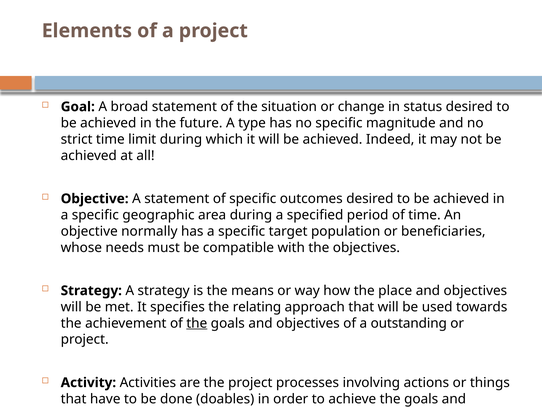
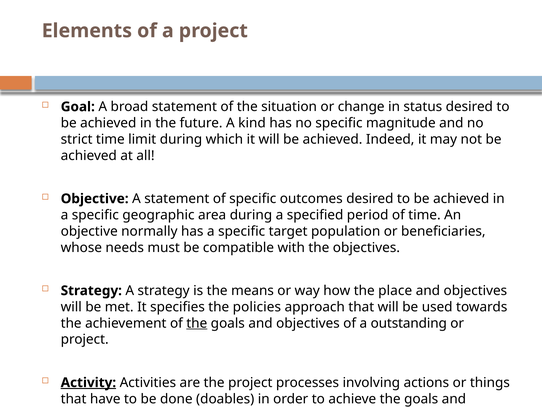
type: type -> kind
relating: relating -> policies
Activity underline: none -> present
